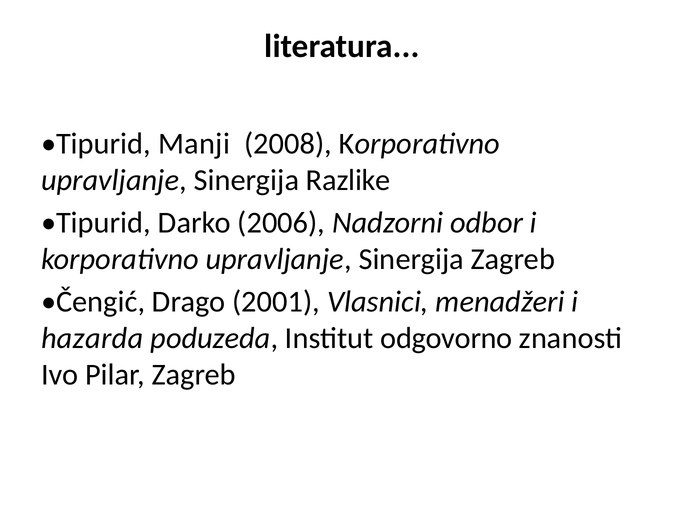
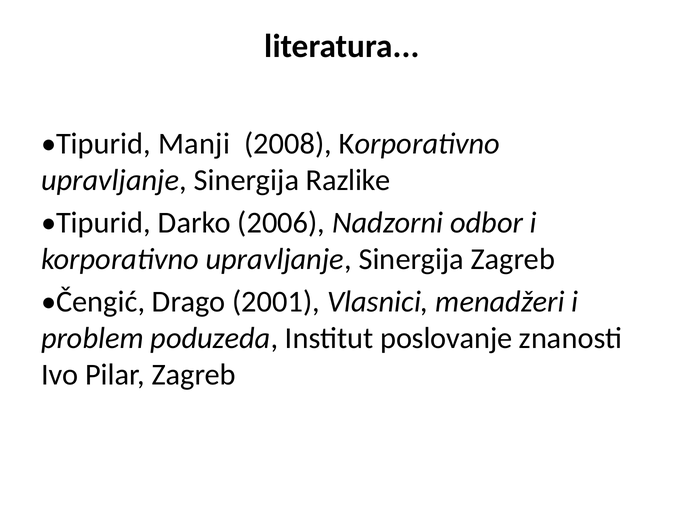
hazarda: hazarda -> problem
odgovorno: odgovorno -> poslovanje
